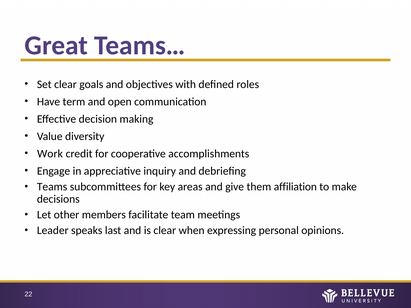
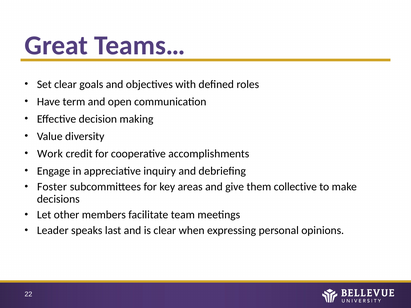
Teams: Teams -> Foster
affiliation: affiliation -> collective
